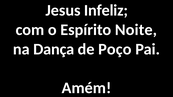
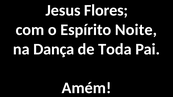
Infeliz: Infeliz -> Flores
Poço: Poço -> Toda
